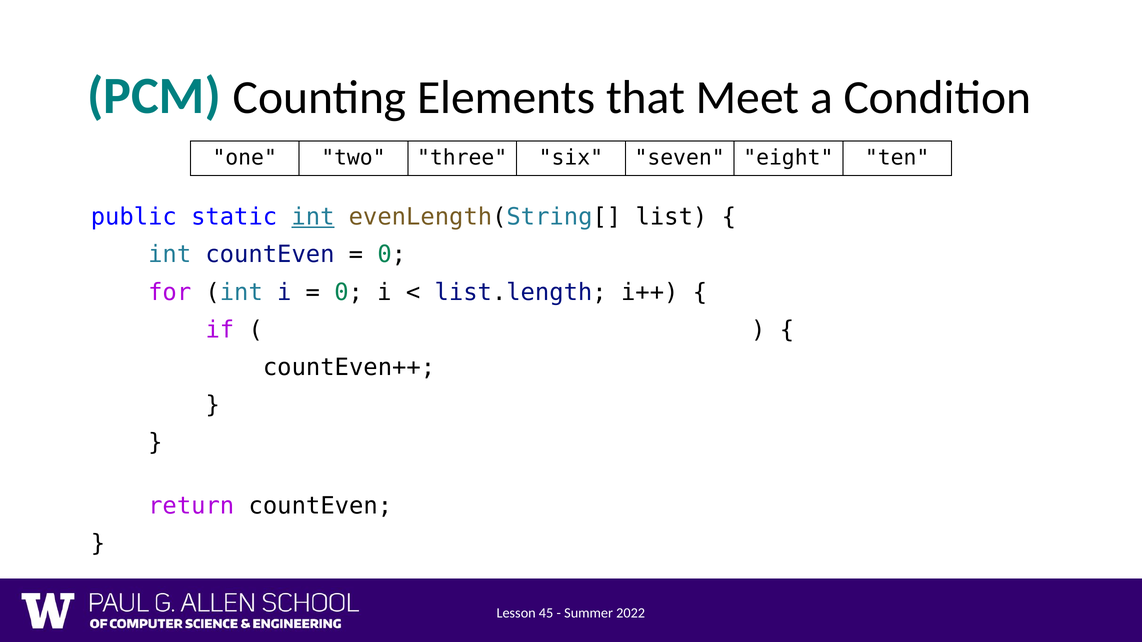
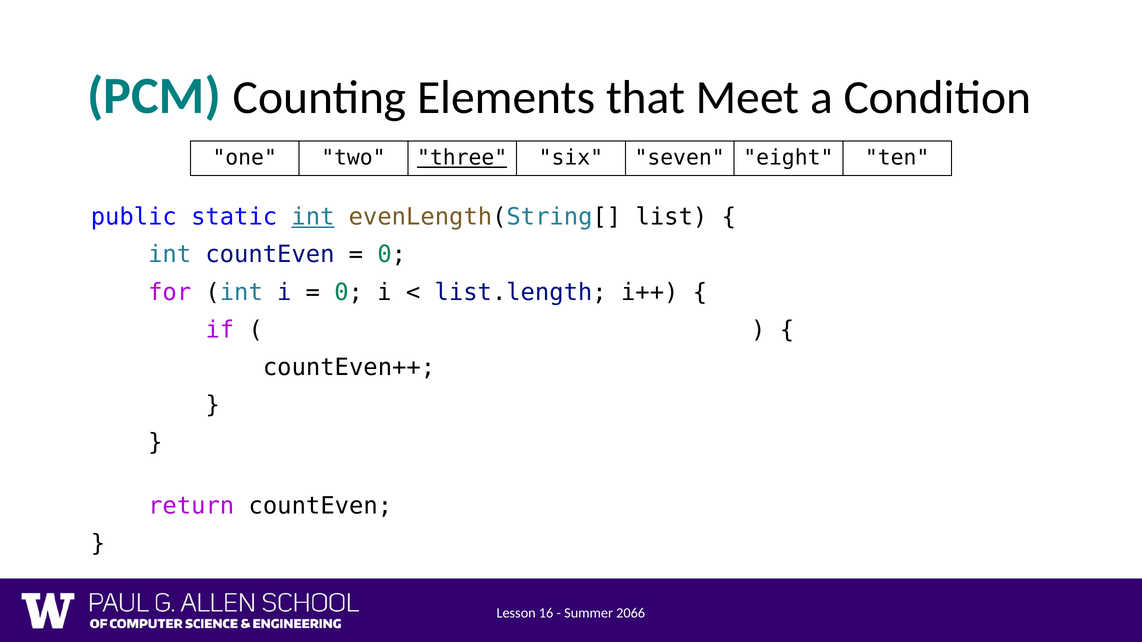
three underline: none -> present
45: 45 -> 16
2022: 2022 -> 2066
